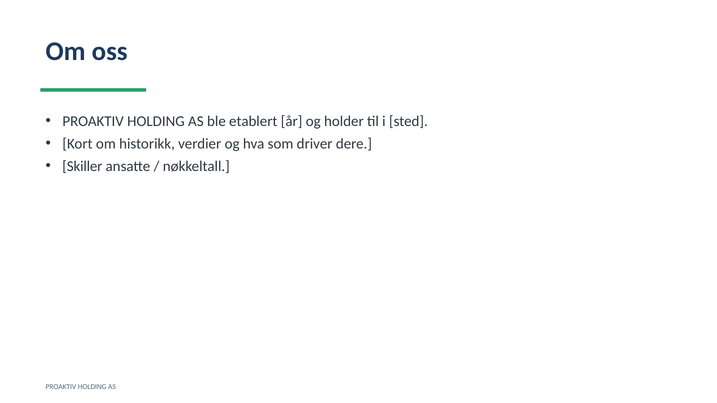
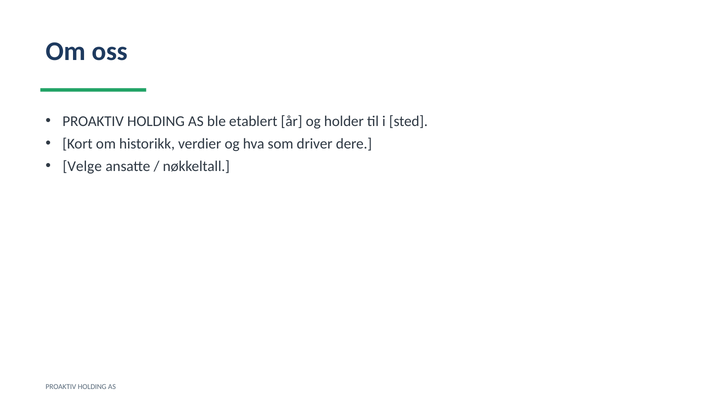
Skiller: Skiller -> Velge
